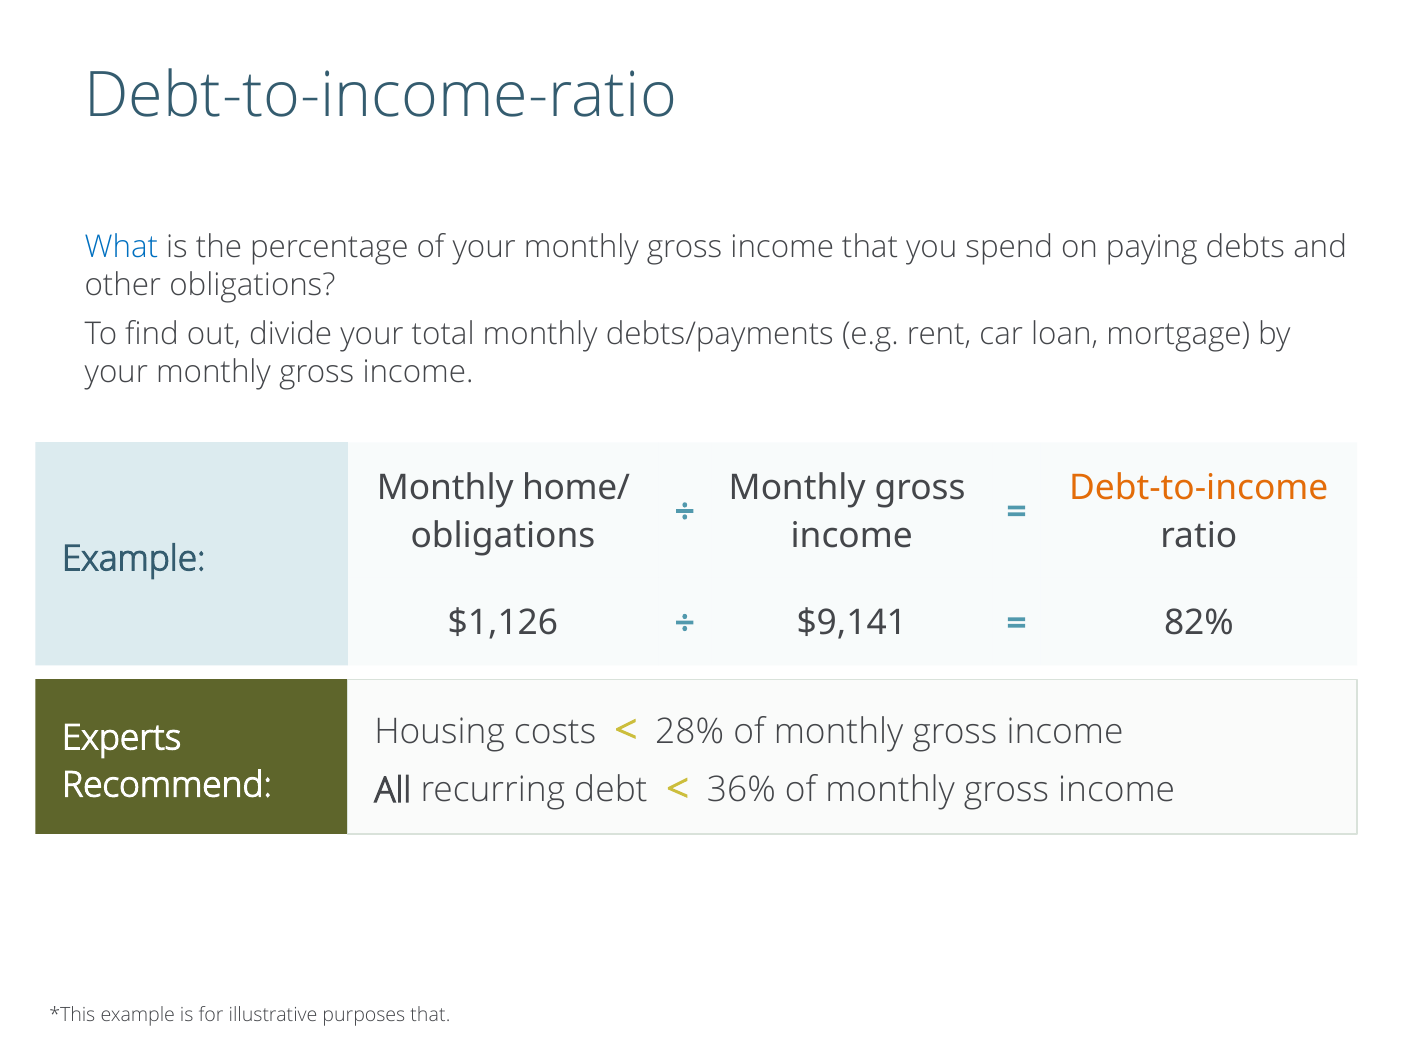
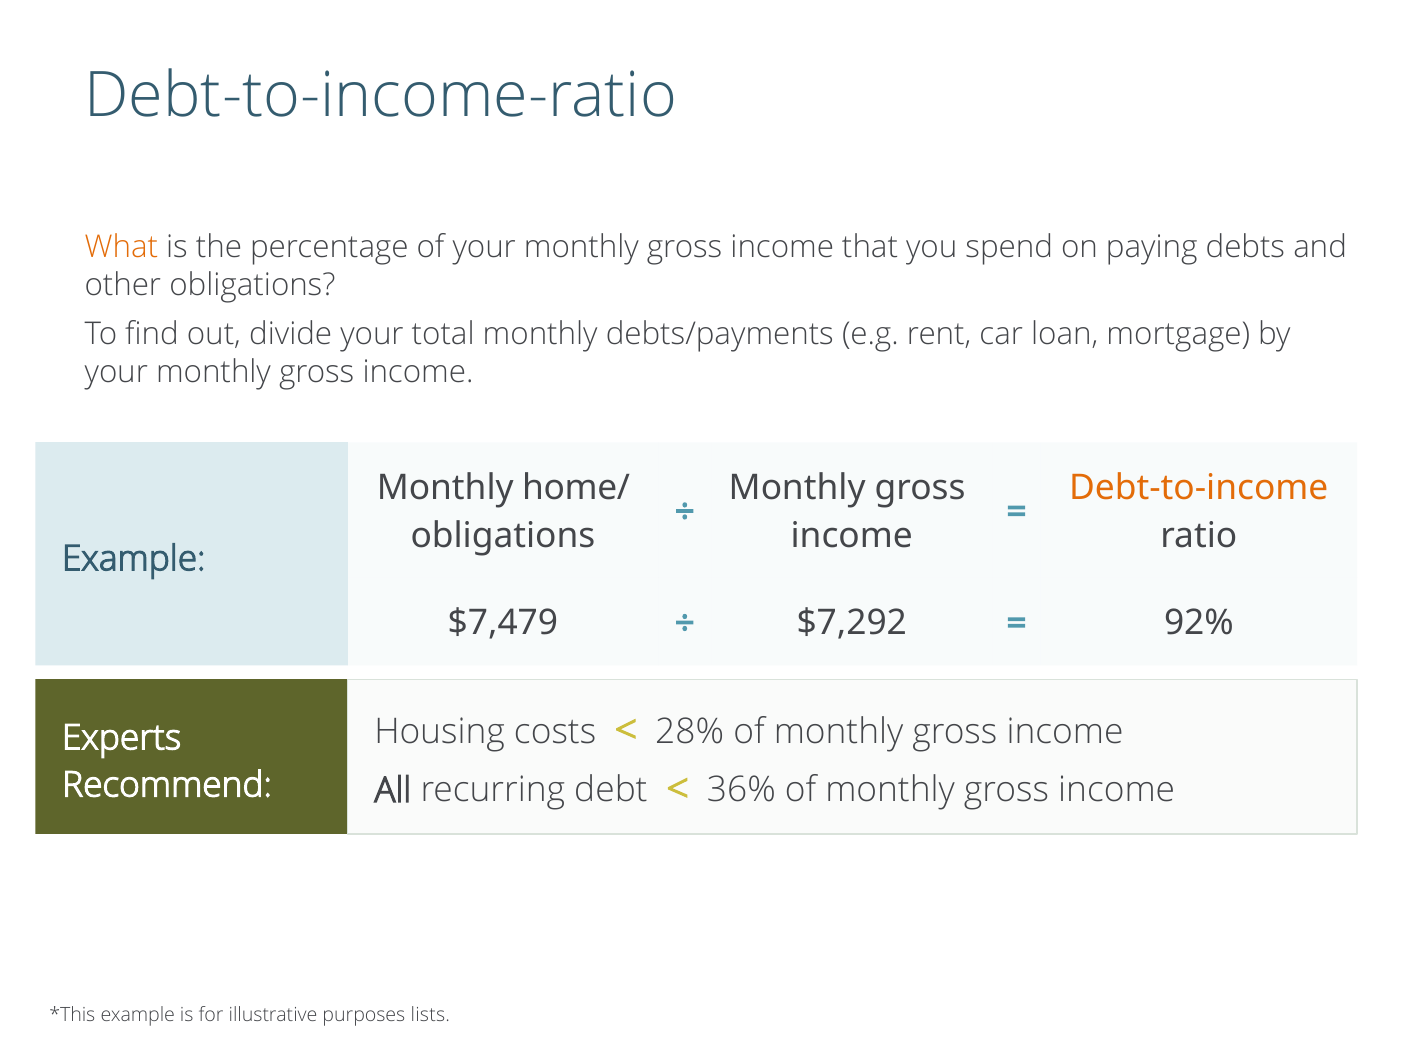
What colour: blue -> orange
$1,126: $1,126 -> $7,479
$9,141: $9,141 -> $7,292
82%: 82% -> 92%
purposes that: that -> lists
